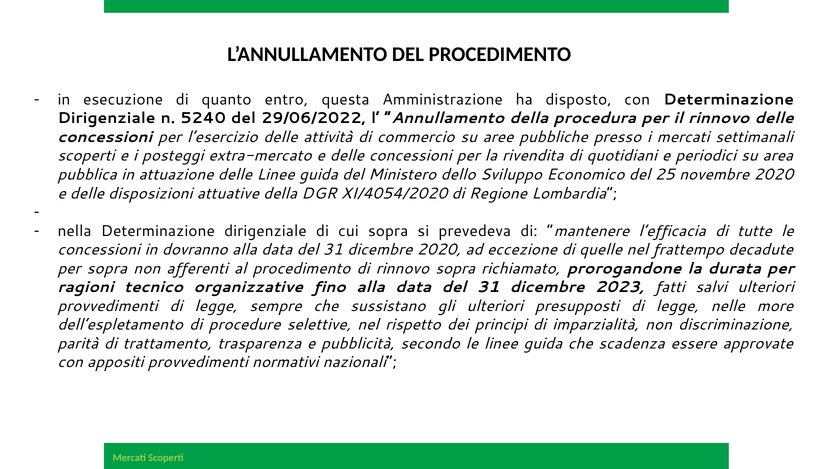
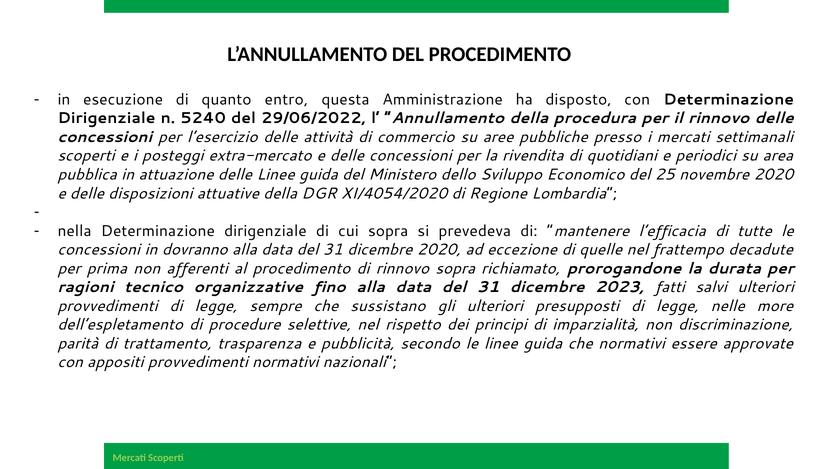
per sopra: sopra -> prima
che scadenza: scadenza -> normativi
